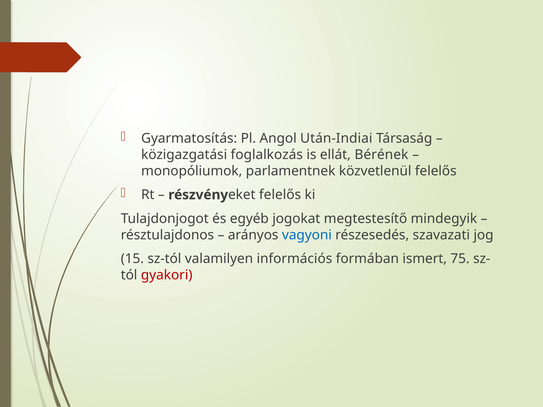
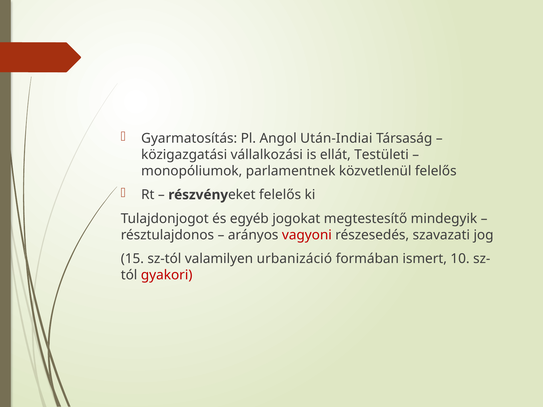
foglalkozás: foglalkozás -> vállalkozási
Bérének: Bérének -> Testületi
vagyoni colour: blue -> red
információs: információs -> urbanizáció
75: 75 -> 10
